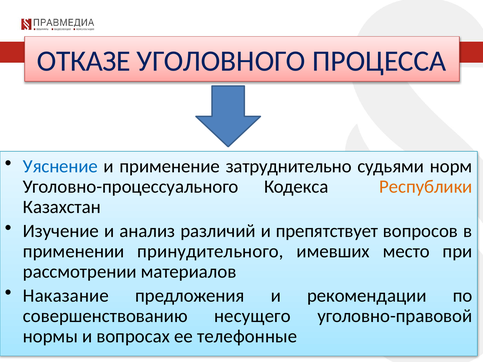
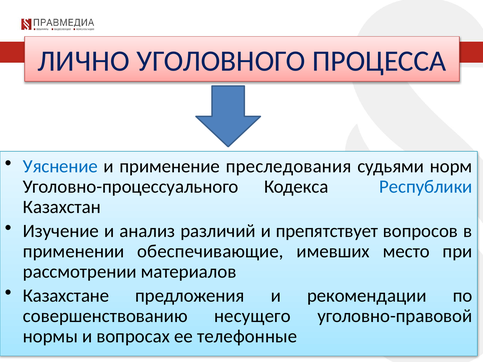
ОТКАЗЕ: ОТКАЗЕ -> ЛИЧНО
затруднительно: затруднительно -> преследования
Республики colour: orange -> blue
принудительного: принудительного -> обеспечивающие
Наказание: Наказание -> Казахстане
